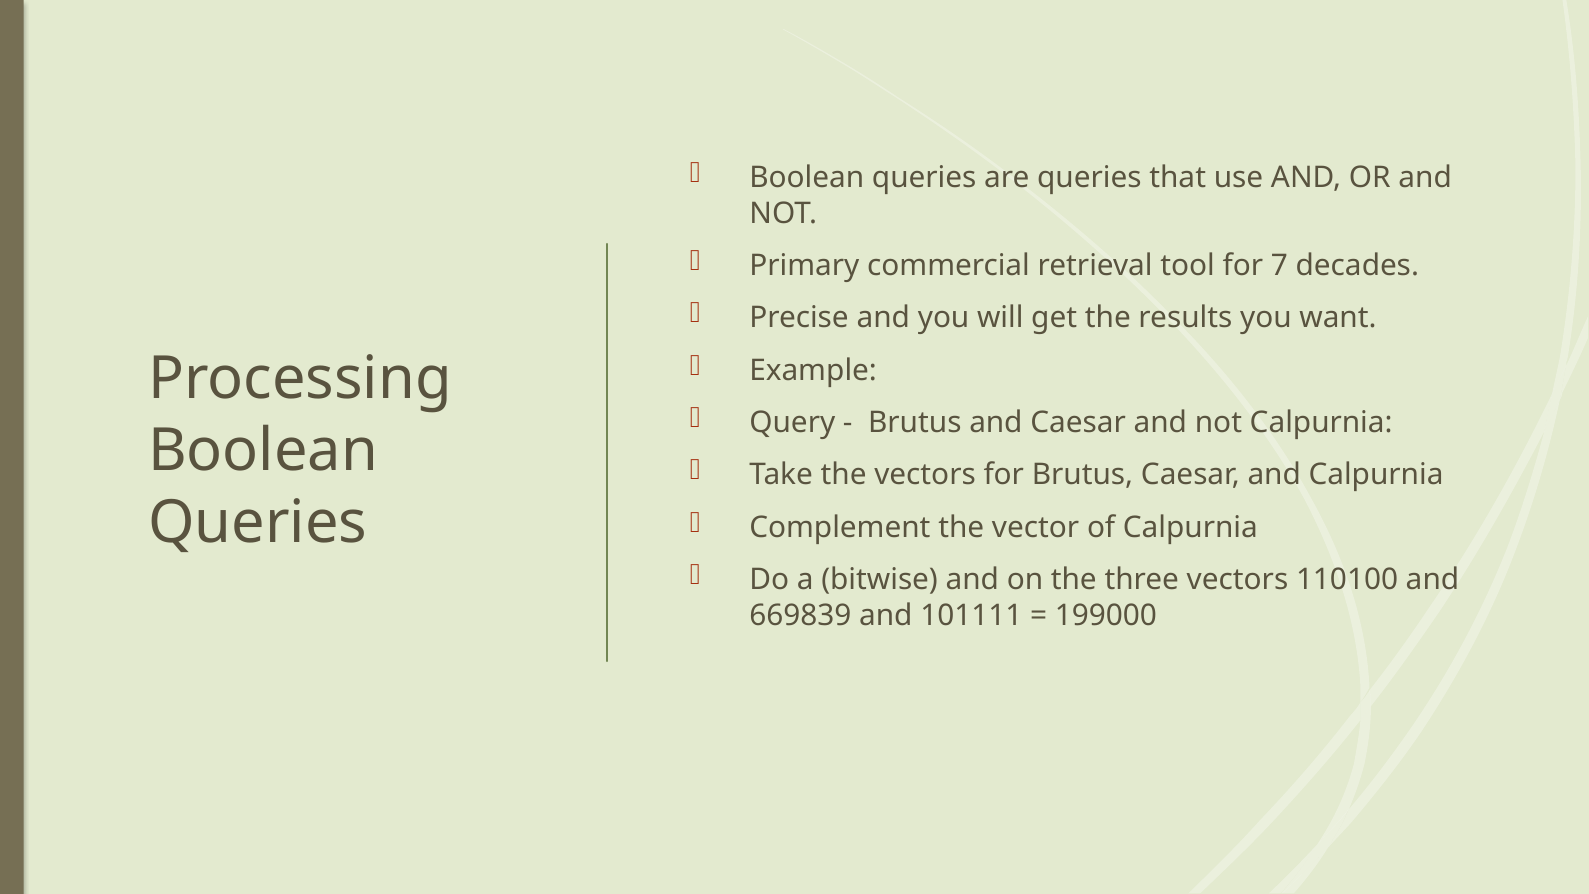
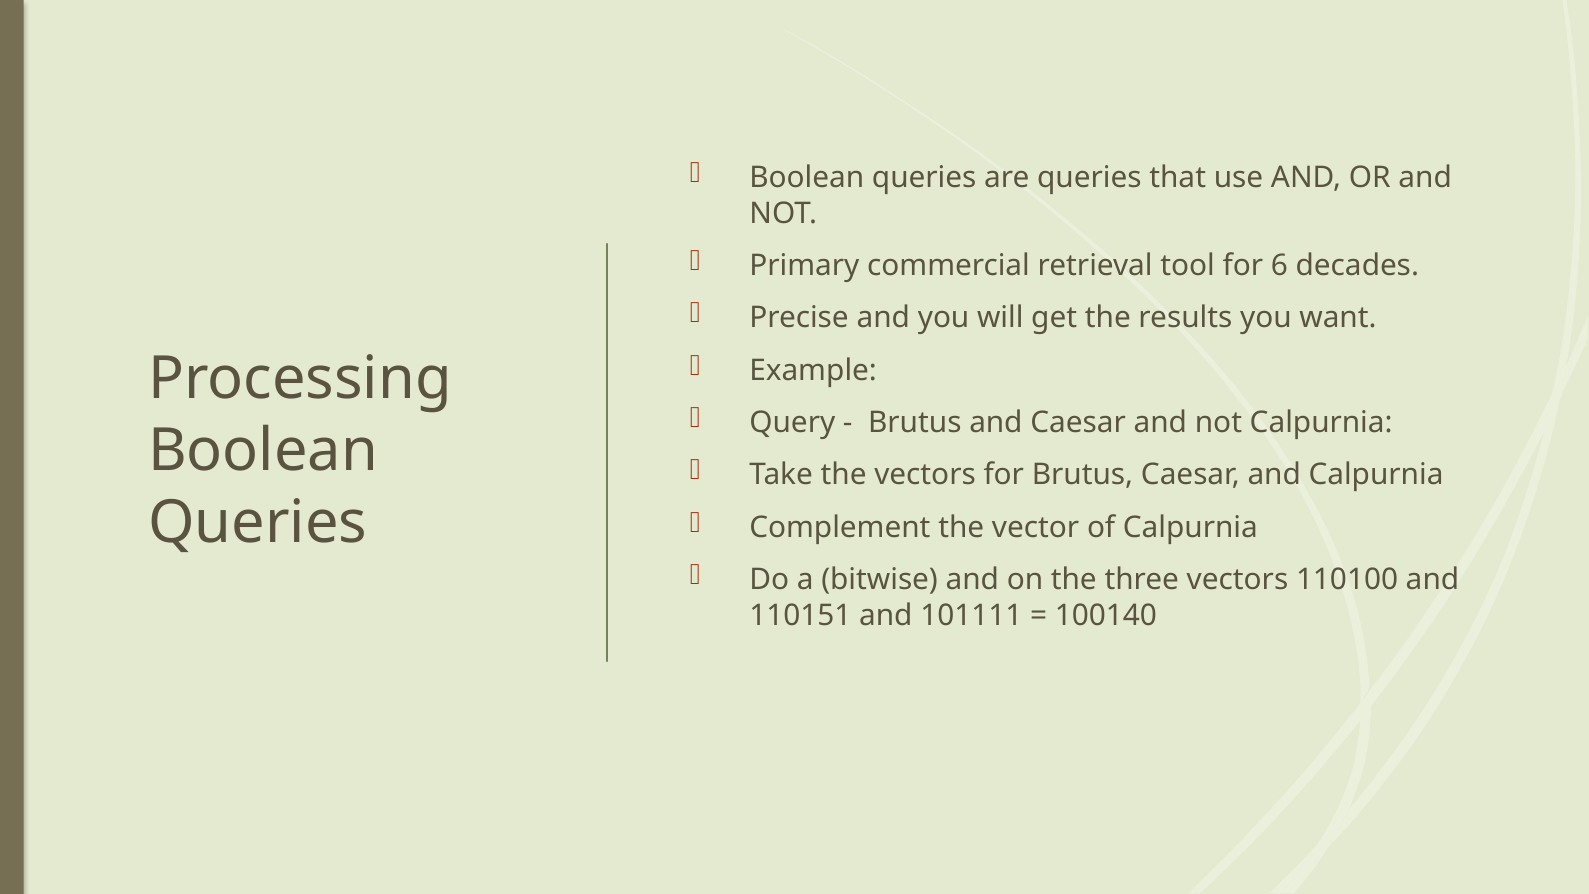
7: 7 -> 6
669839: 669839 -> 110151
199000: 199000 -> 100140
